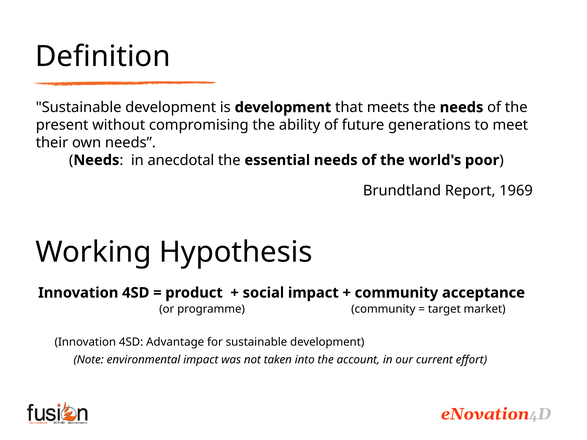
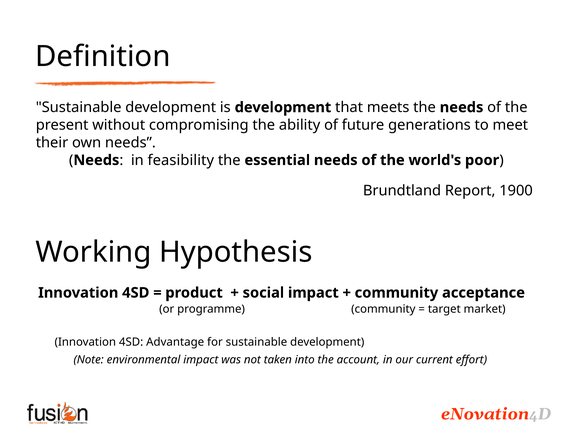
anecdotal: anecdotal -> feasibility
1969: 1969 -> 1900
